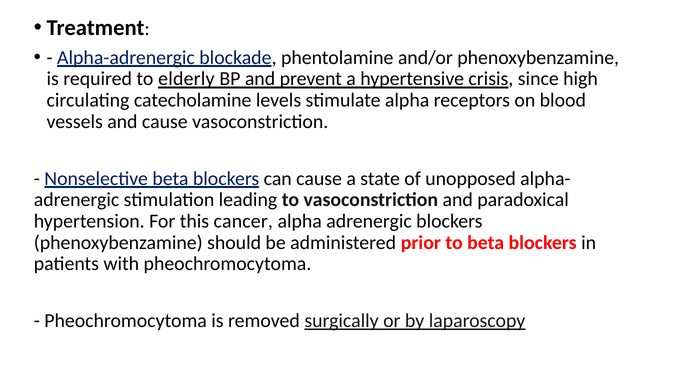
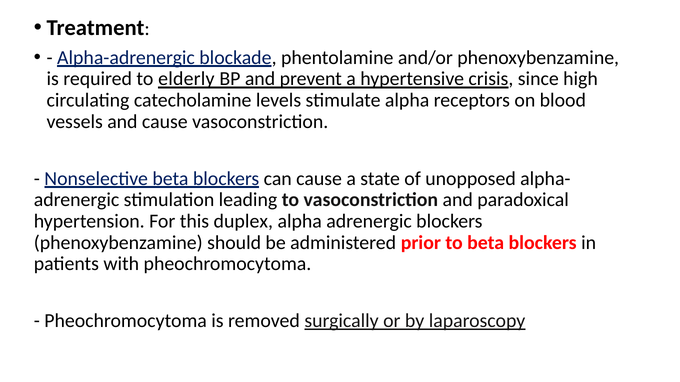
cancer: cancer -> duplex
